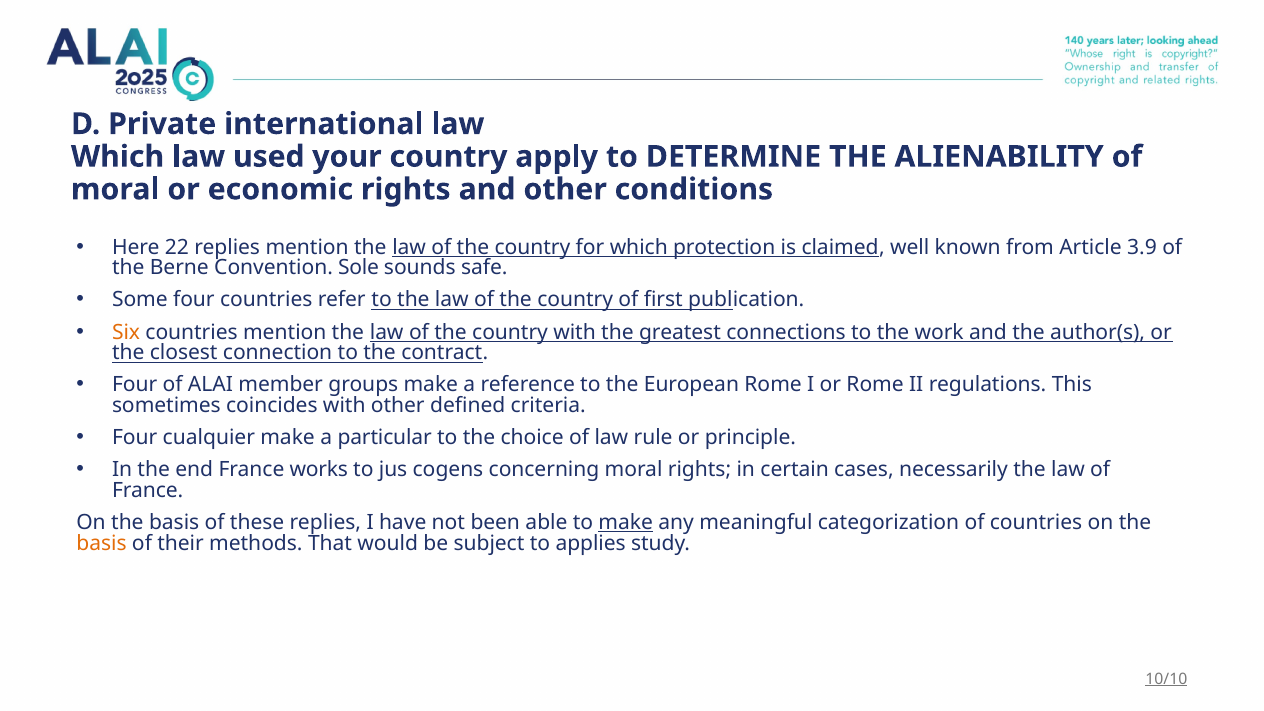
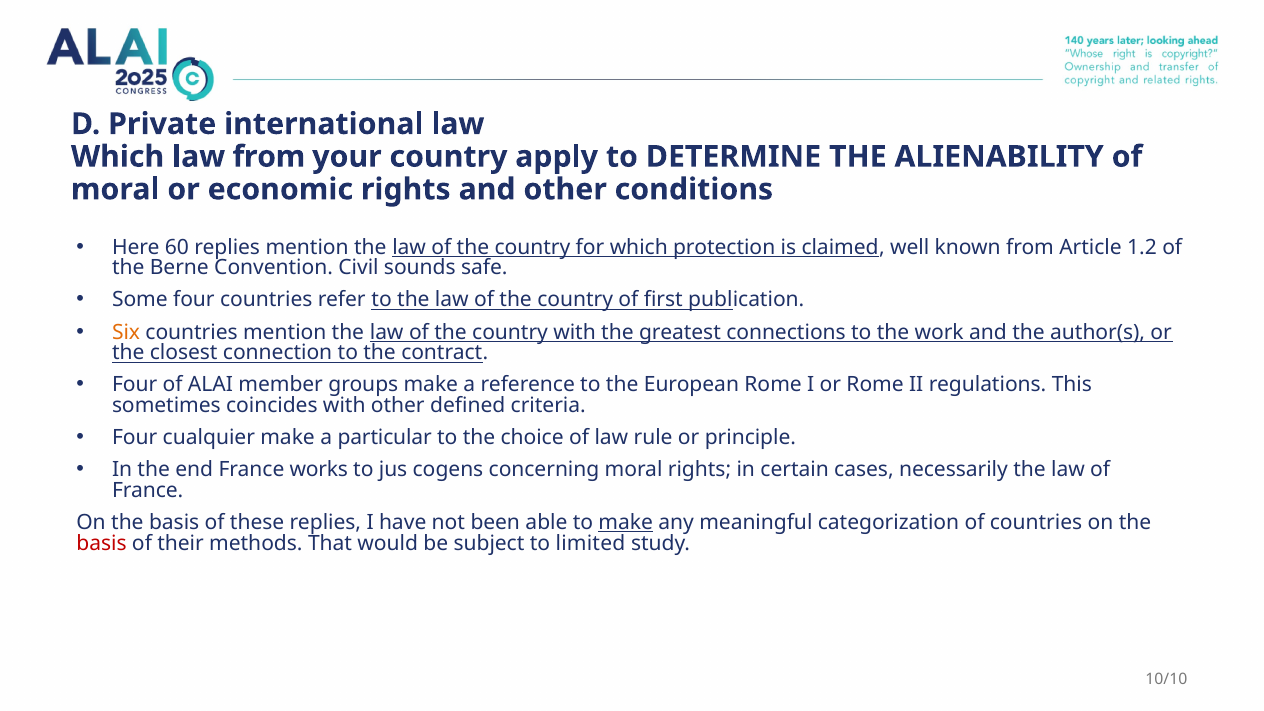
law used: used -> from
22: 22 -> 60
3.9: 3.9 -> 1.2
Sole: Sole -> Civil
basis at (102, 543) colour: orange -> red
applies: applies -> limited
10/10 underline: present -> none
